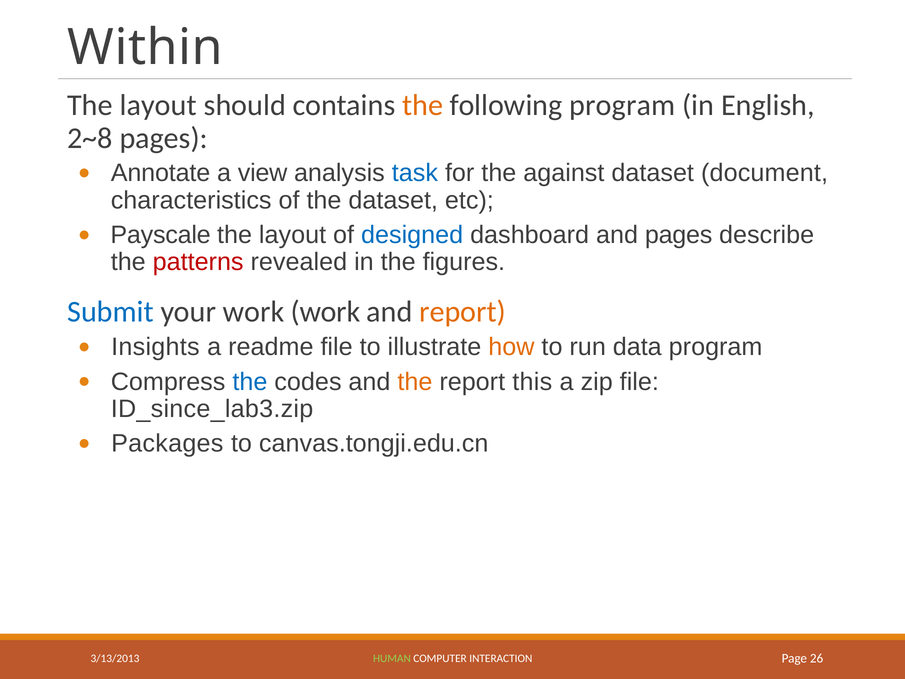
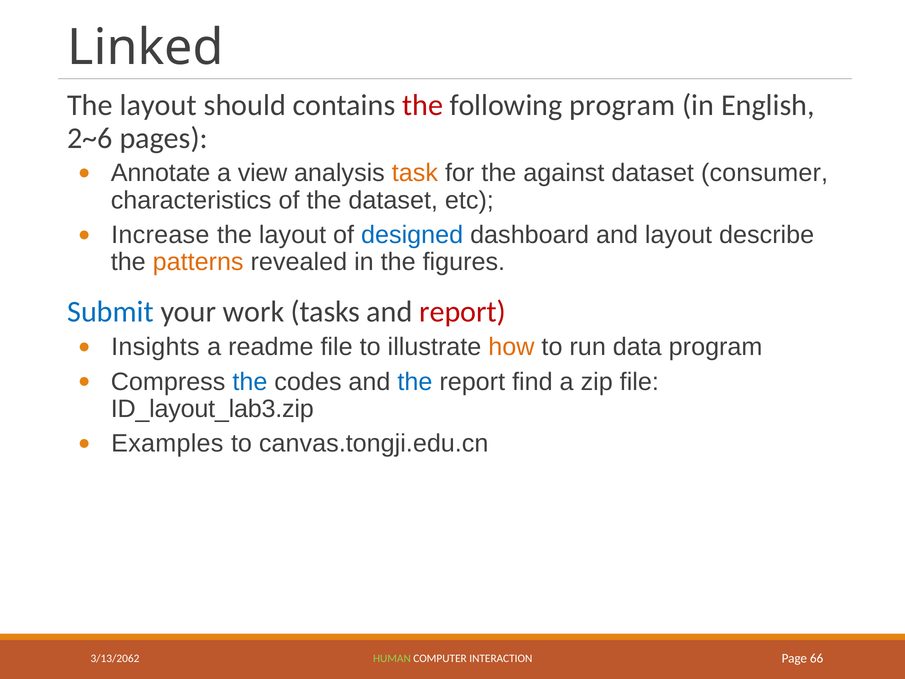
Within: Within -> Linked
the at (423, 105) colour: orange -> red
2~8: 2~8 -> 2~6
task colour: blue -> orange
document: document -> consumer
Payscale: Payscale -> Increase
and pages: pages -> layout
patterns colour: red -> orange
work work: work -> tasks
report at (463, 312) colour: orange -> red
the at (415, 382) colour: orange -> blue
this: this -> find
ID_since_lab3.zip: ID_since_lab3.zip -> ID_layout_lab3.zip
Packages: Packages -> Examples
3/13/2013: 3/13/2013 -> 3/13/2062
26: 26 -> 66
